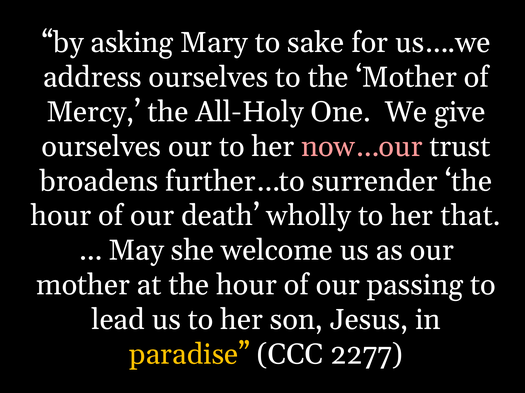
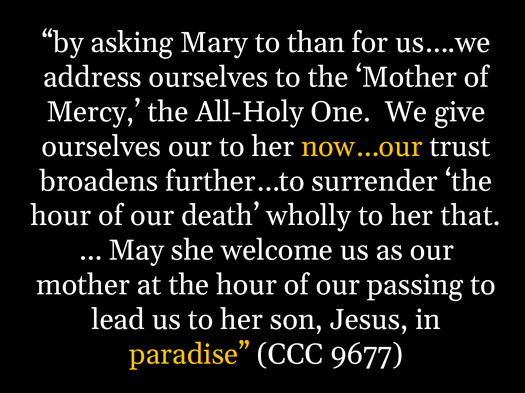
sake: sake -> than
now…our colour: pink -> yellow
2277: 2277 -> 9677
